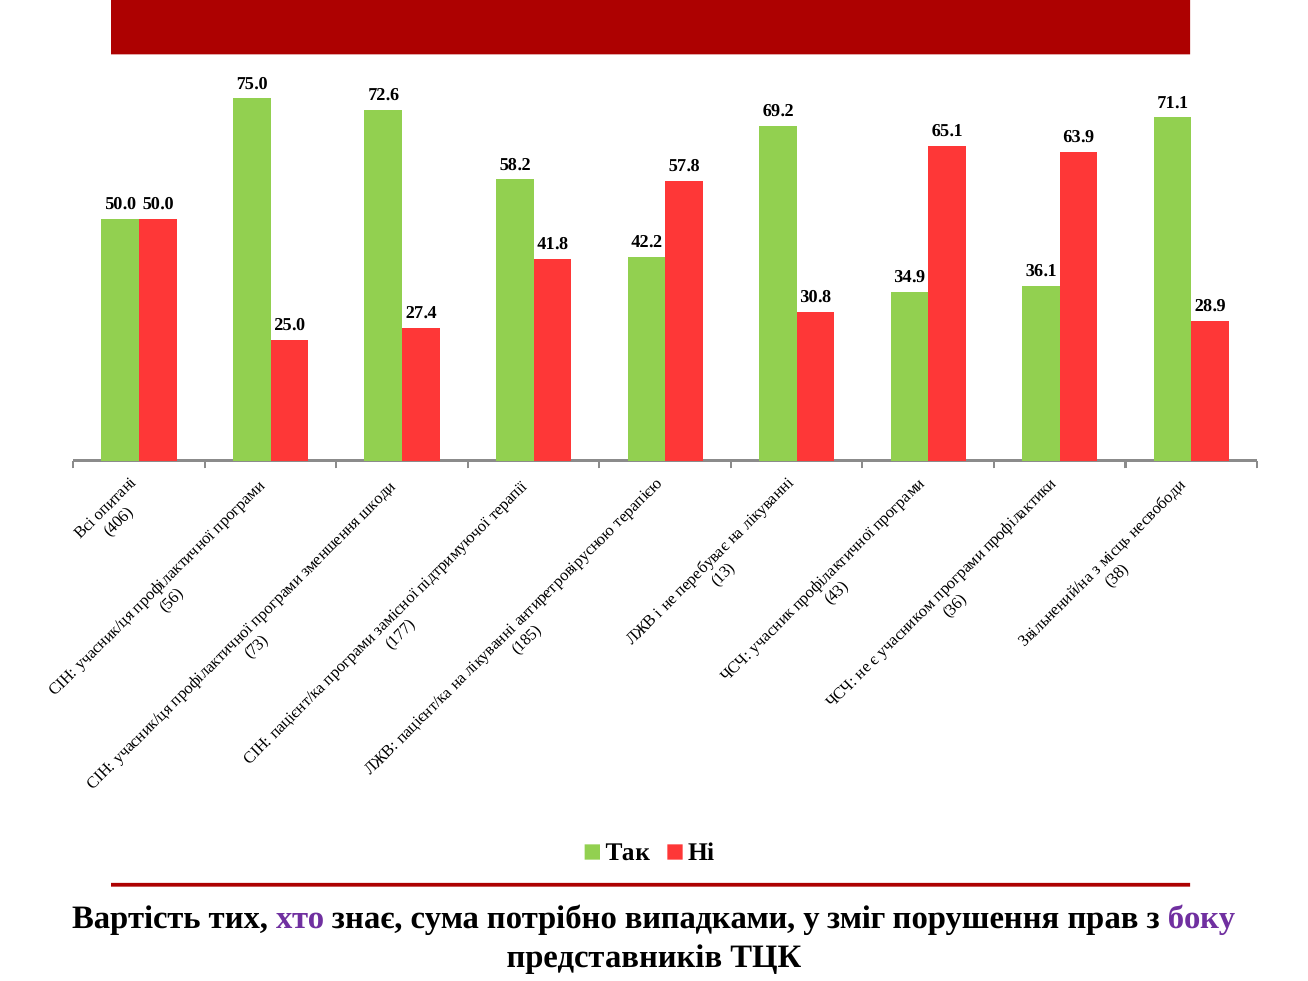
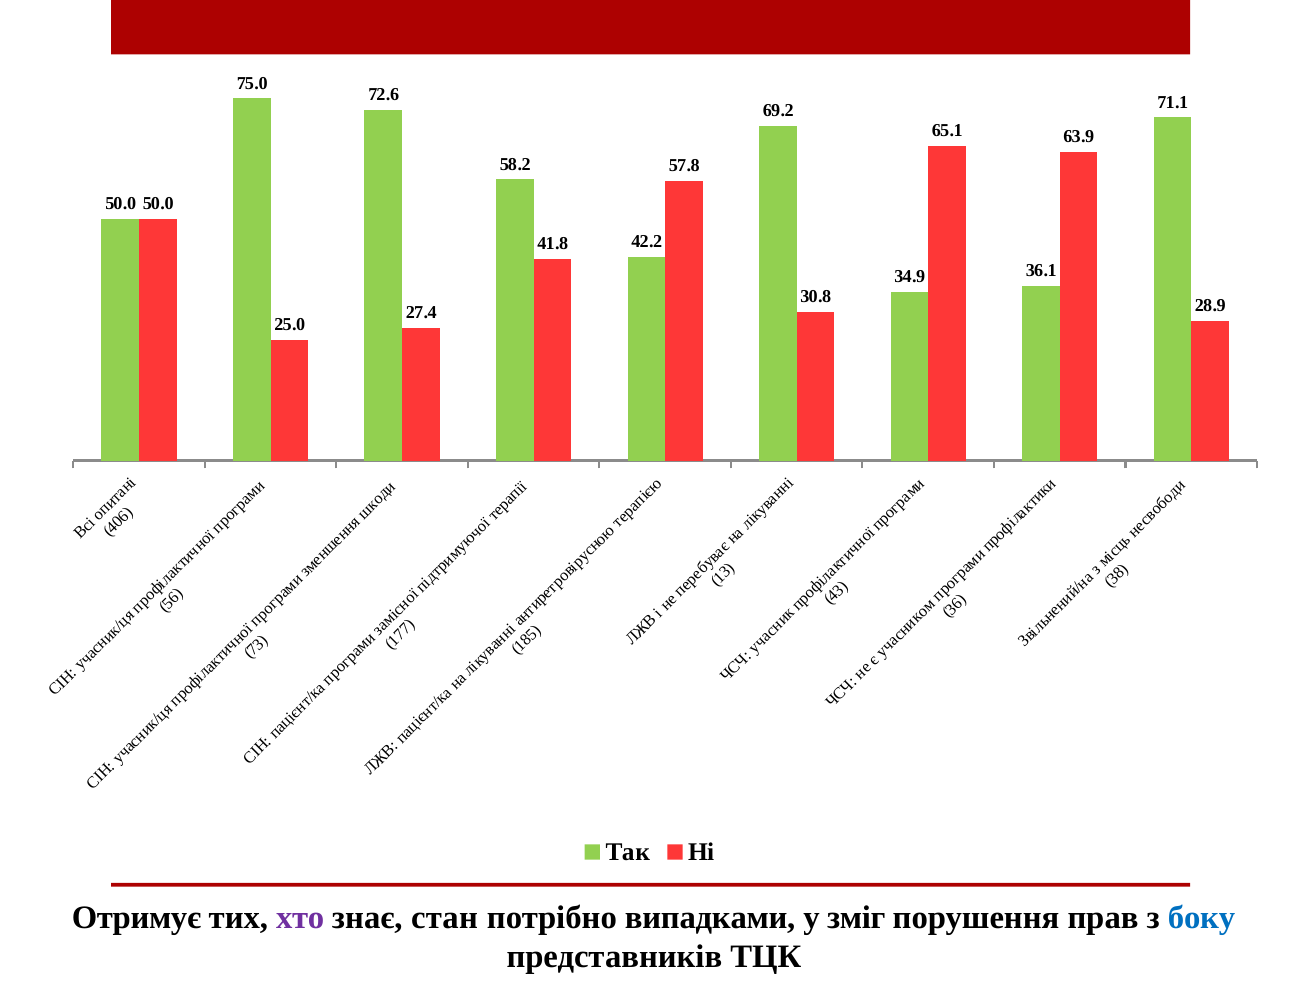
Вартість: Вартість -> Отримує
сума: сума -> стан
боку colour: purple -> blue
